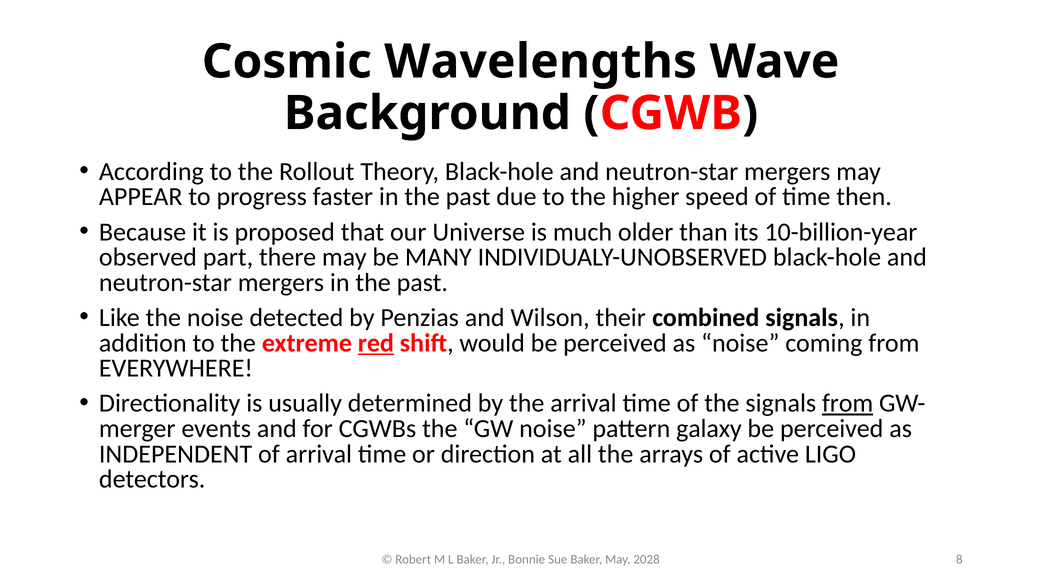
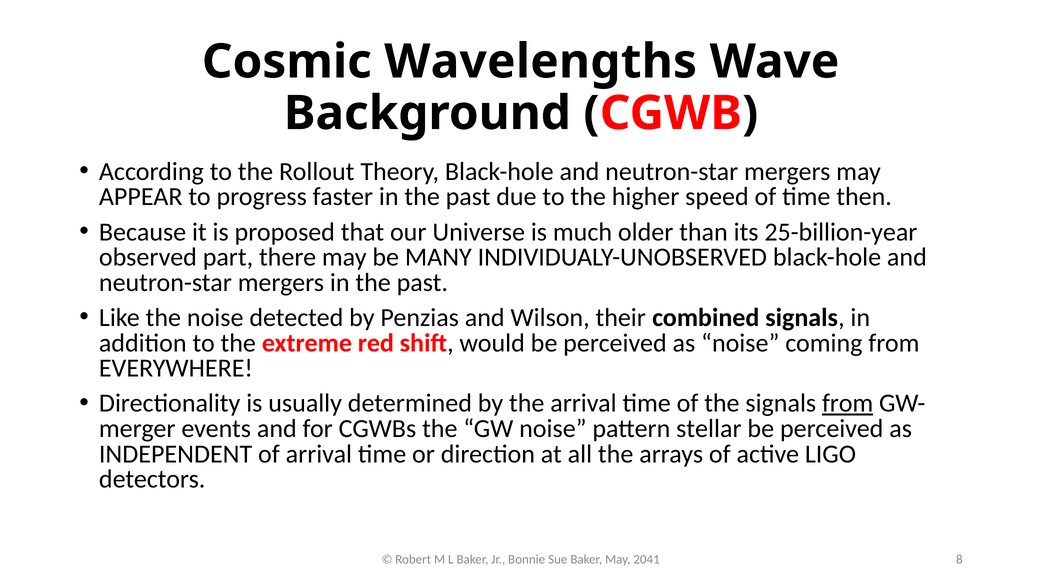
10-billion-year: 10-billion-year -> 25-billion-year
red underline: present -> none
galaxy: galaxy -> stellar
2028: 2028 -> 2041
